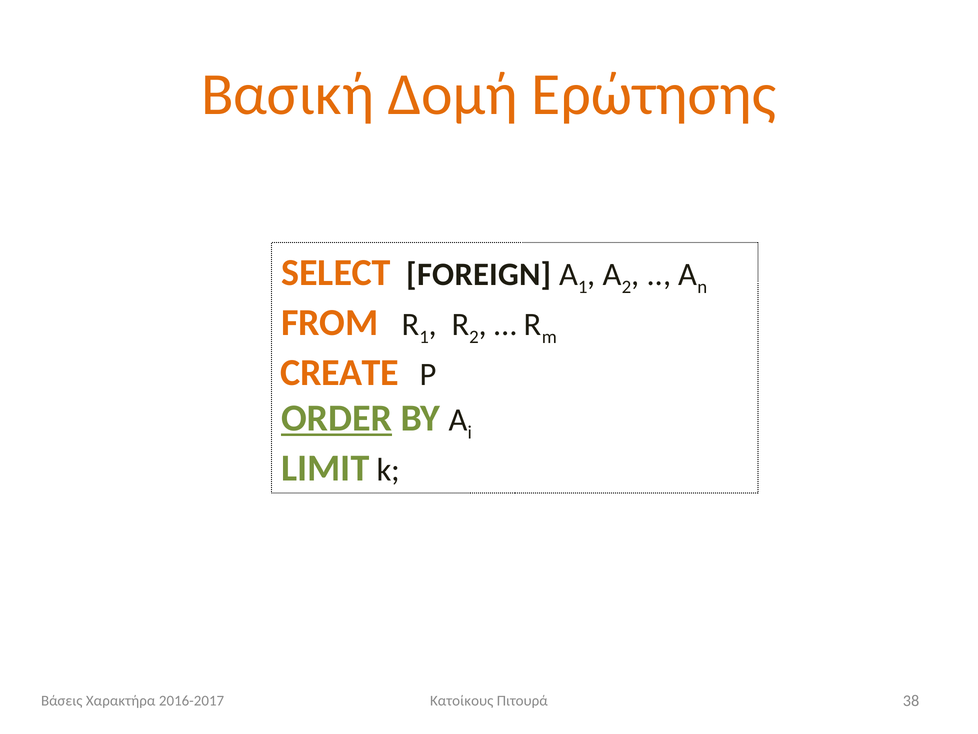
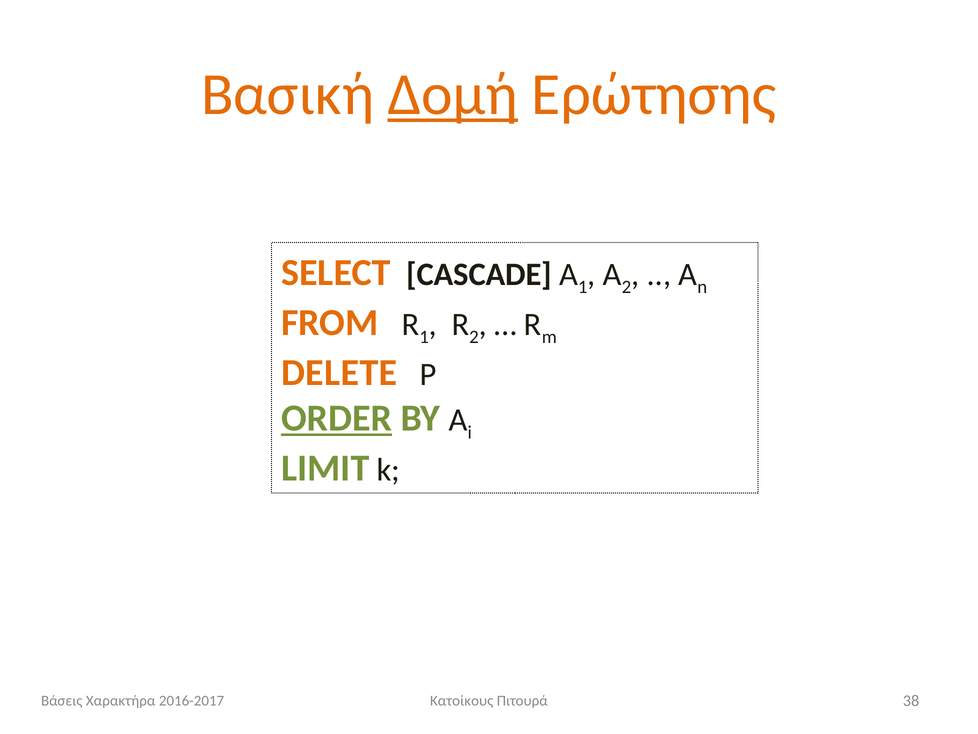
Δομή underline: none -> present
FOREIGN: FOREIGN -> CASCADE
CREATE: CREATE -> DELETE
